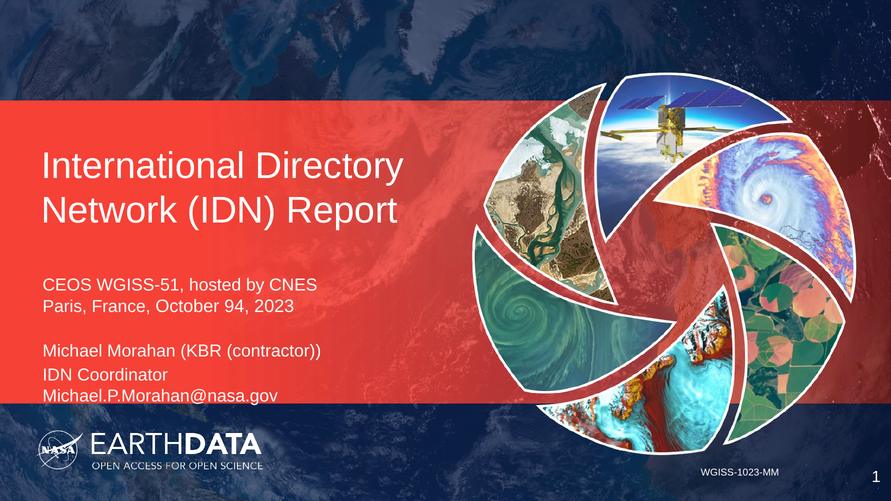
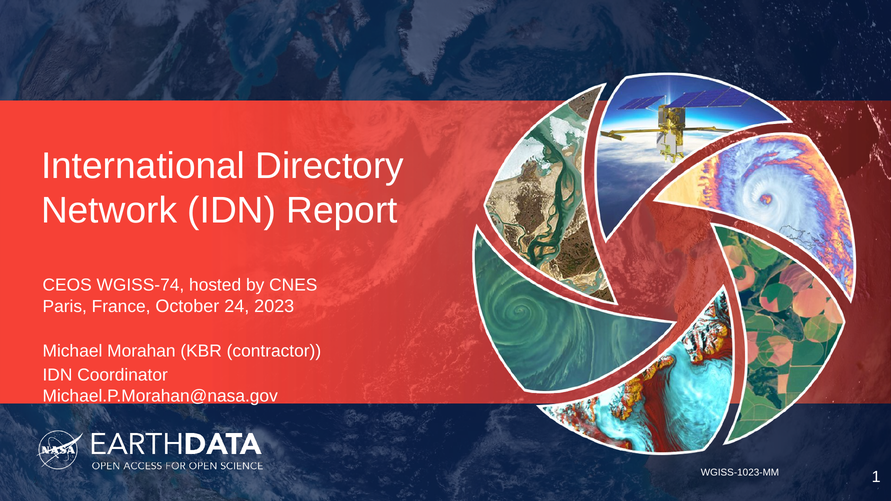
WGISS-51: WGISS-51 -> WGISS-74
94: 94 -> 24
